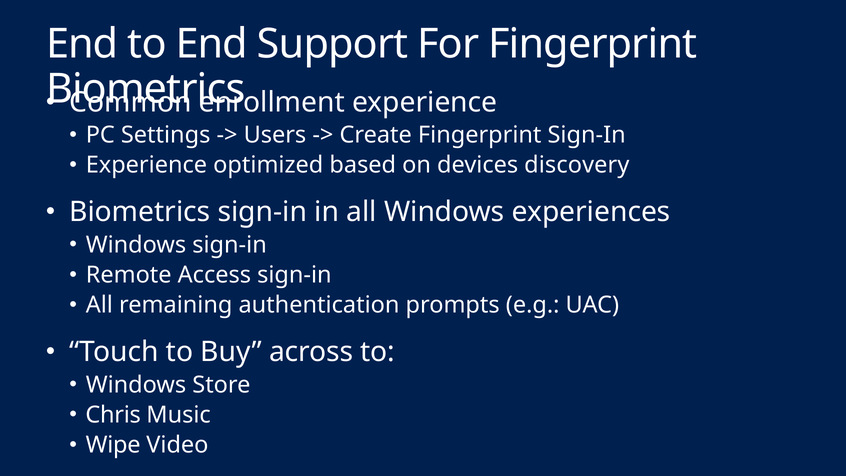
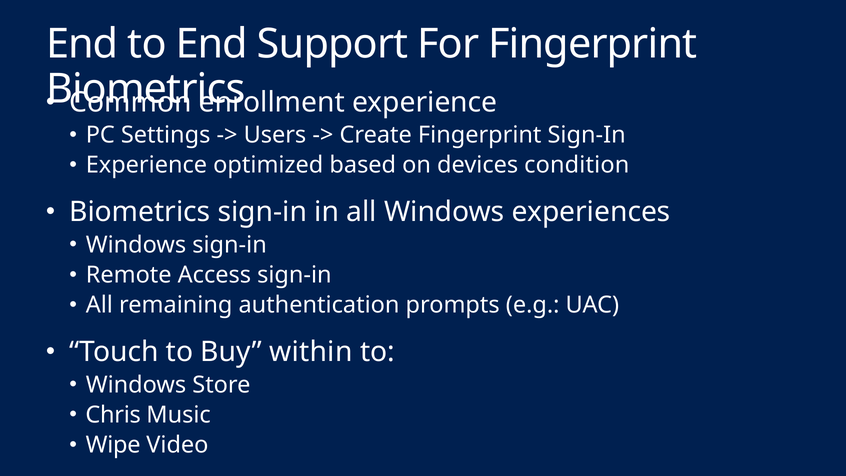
discovery: discovery -> condition
across: across -> within
